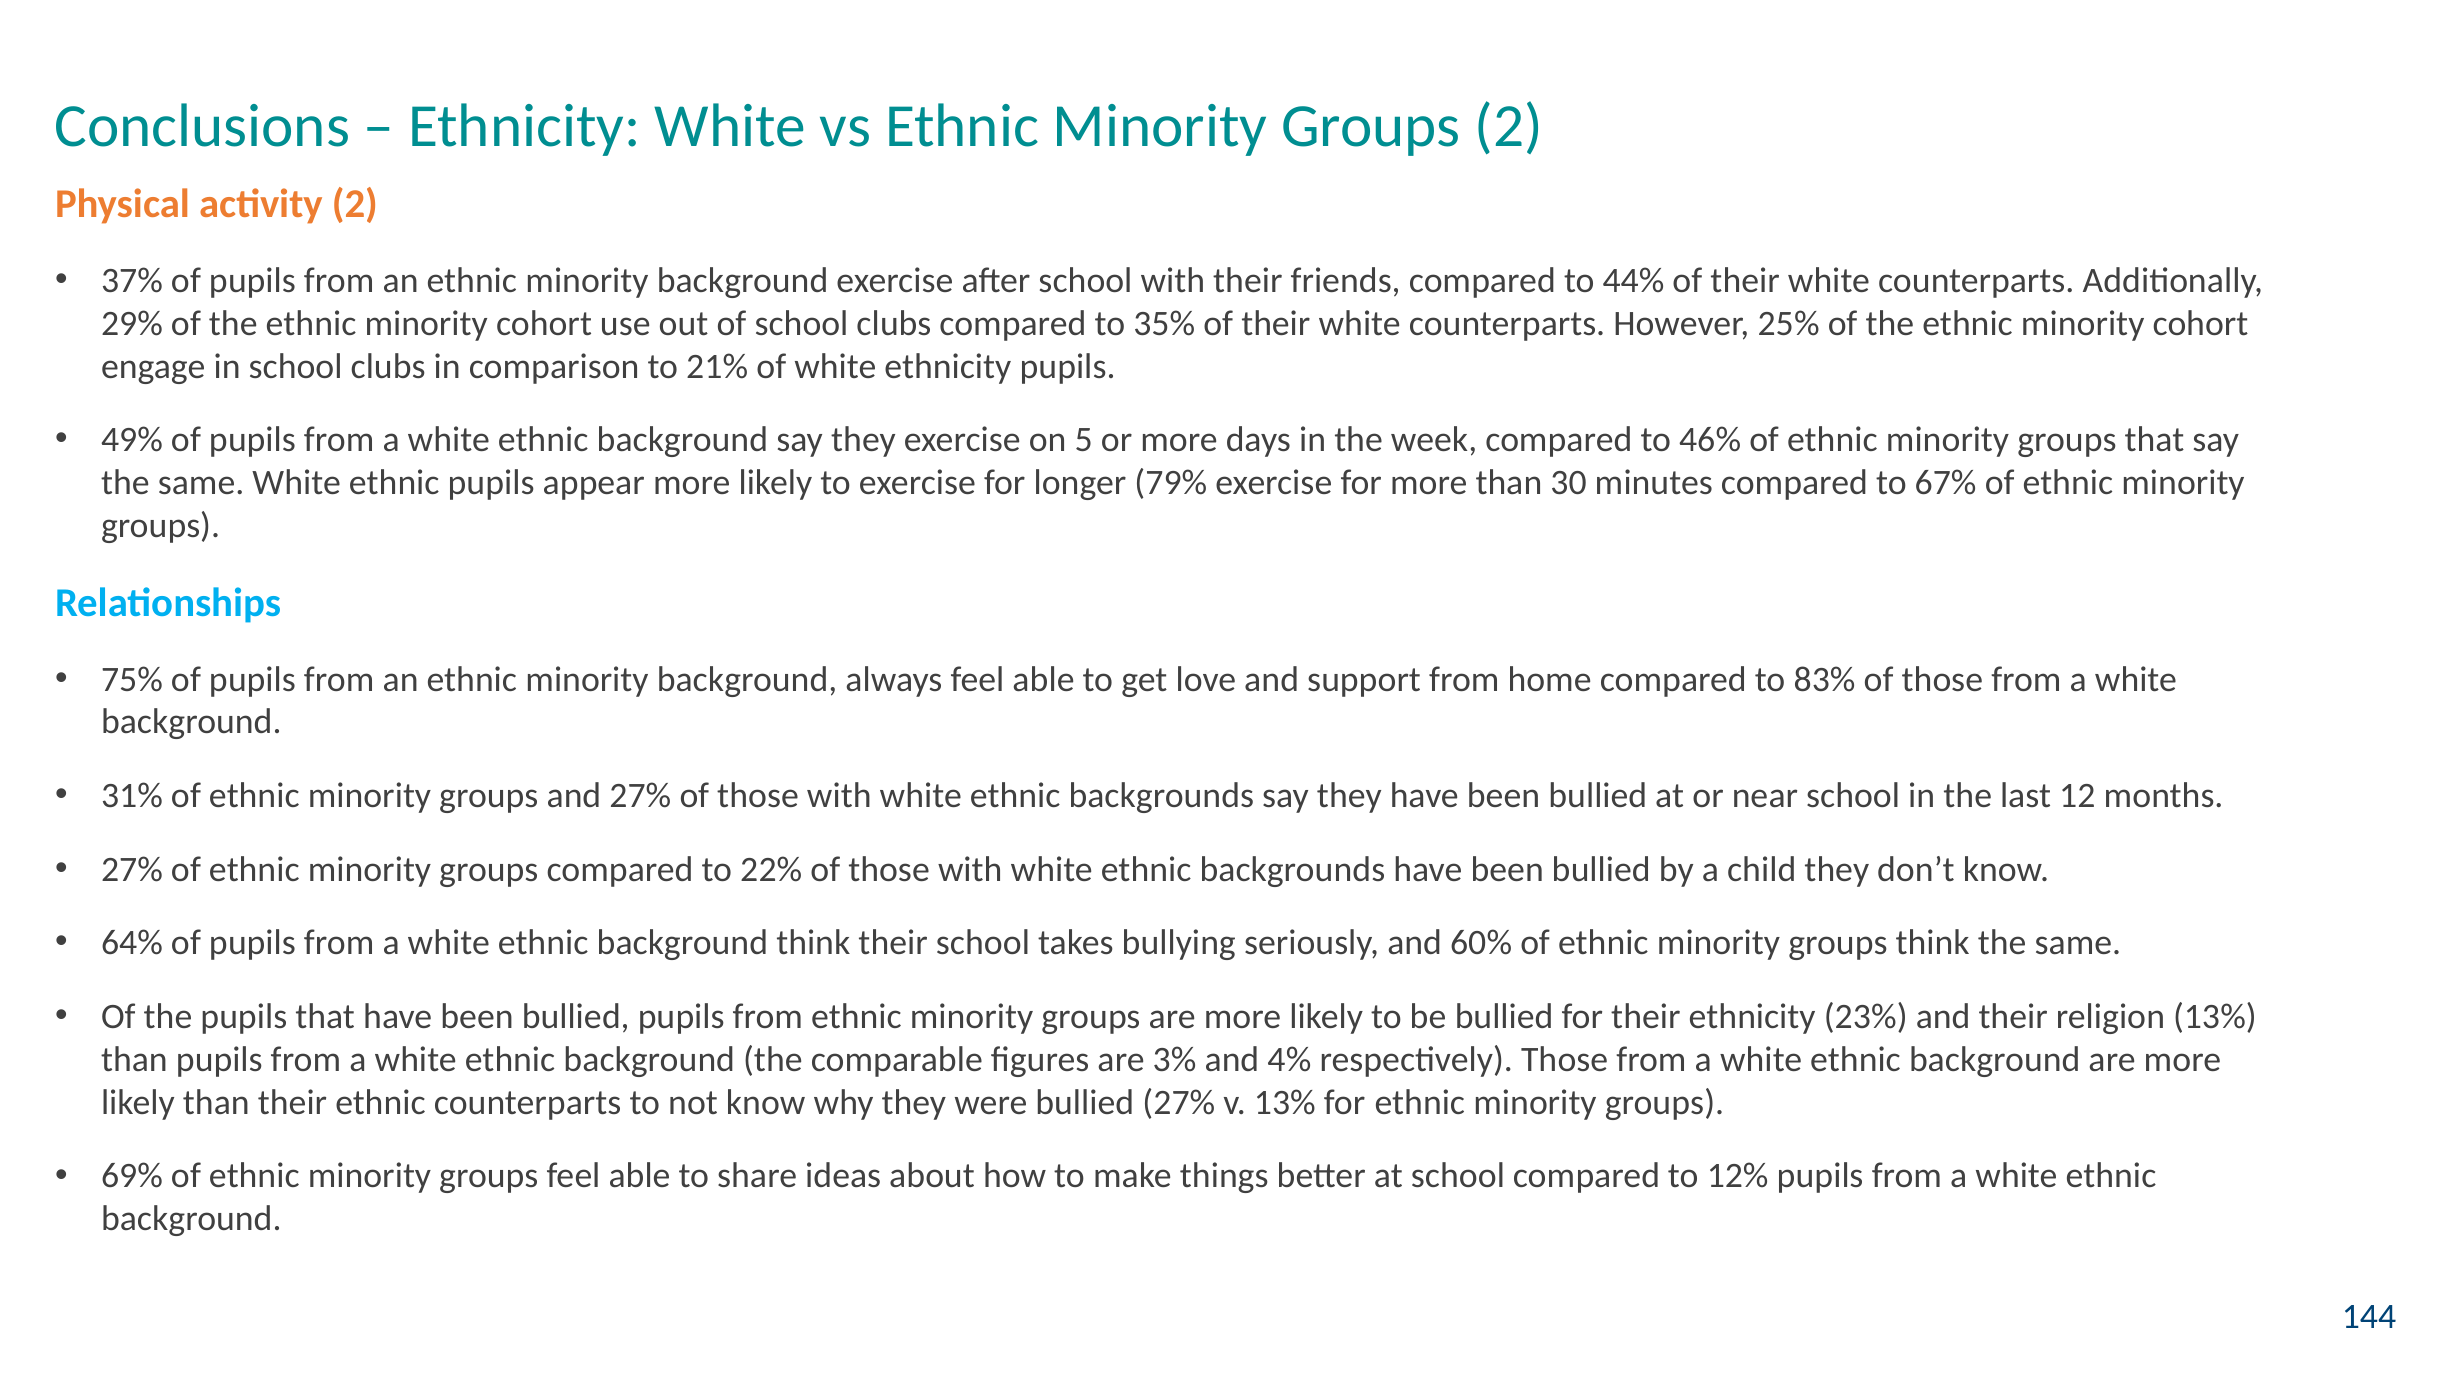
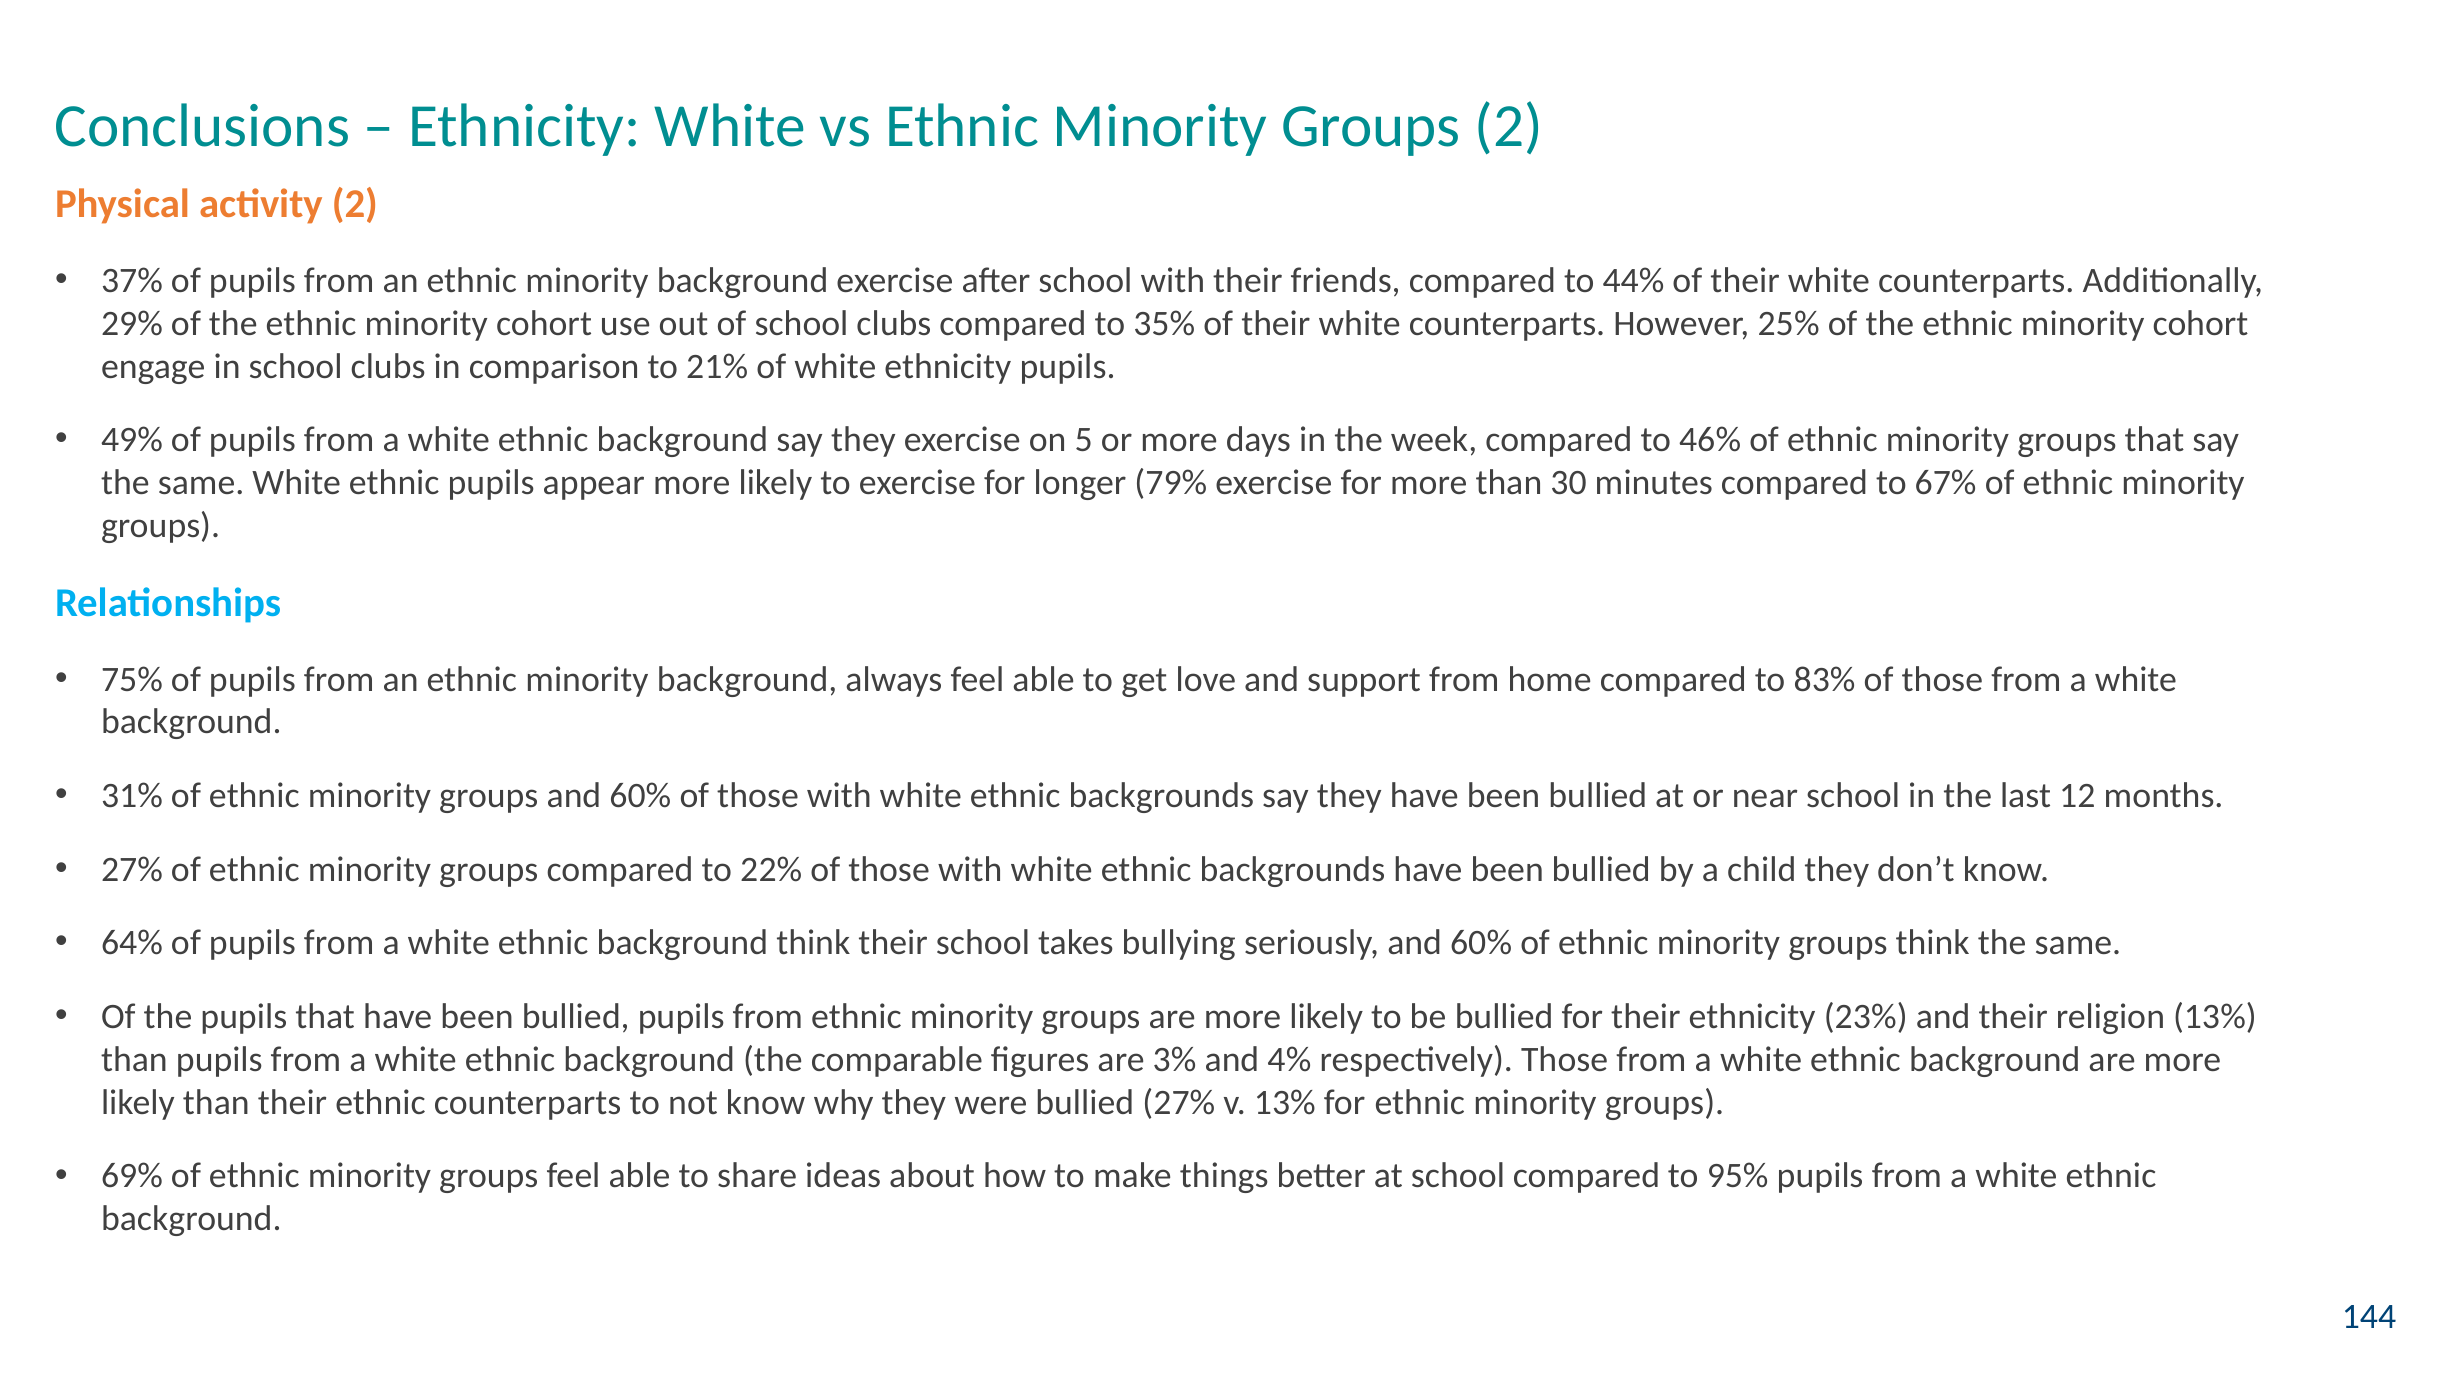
groups and 27%: 27% -> 60%
12%: 12% -> 95%
